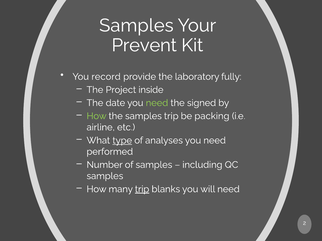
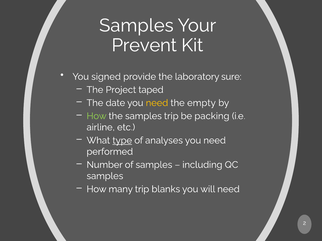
record: record -> signed
fully: fully -> sure
inside: inside -> taped
need at (157, 103) colour: light green -> yellow
signed: signed -> empty
trip at (142, 190) underline: present -> none
